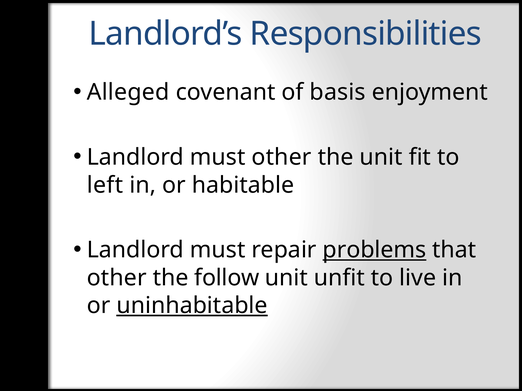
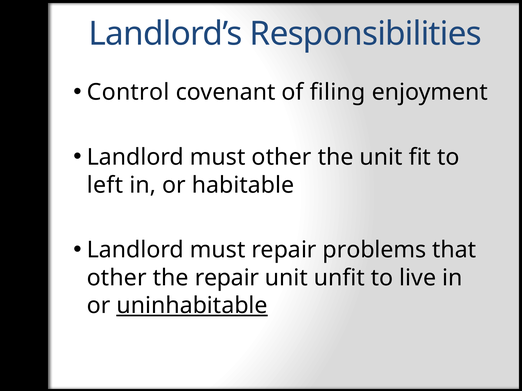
Alleged: Alleged -> Control
basis: basis -> filing
problems underline: present -> none
the follow: follow -> repair
